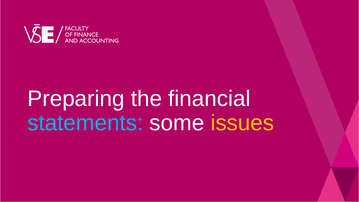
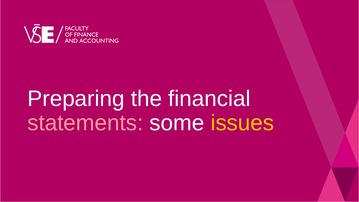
statements colour: light blue -> pink
